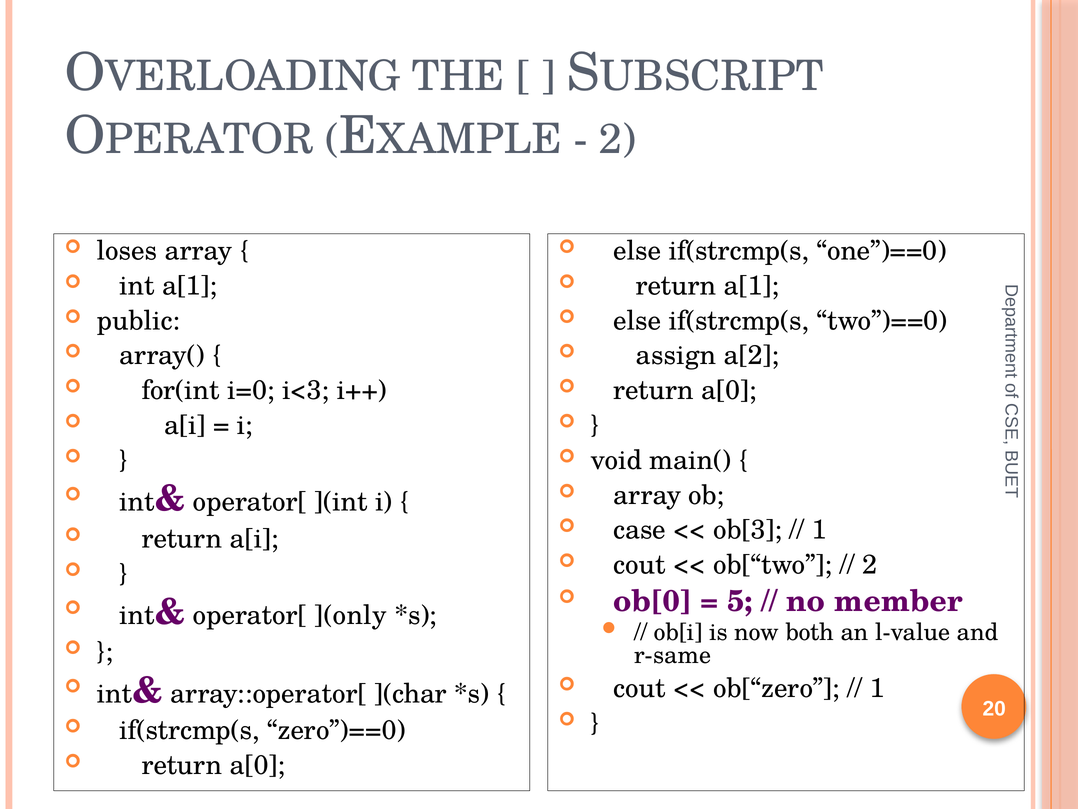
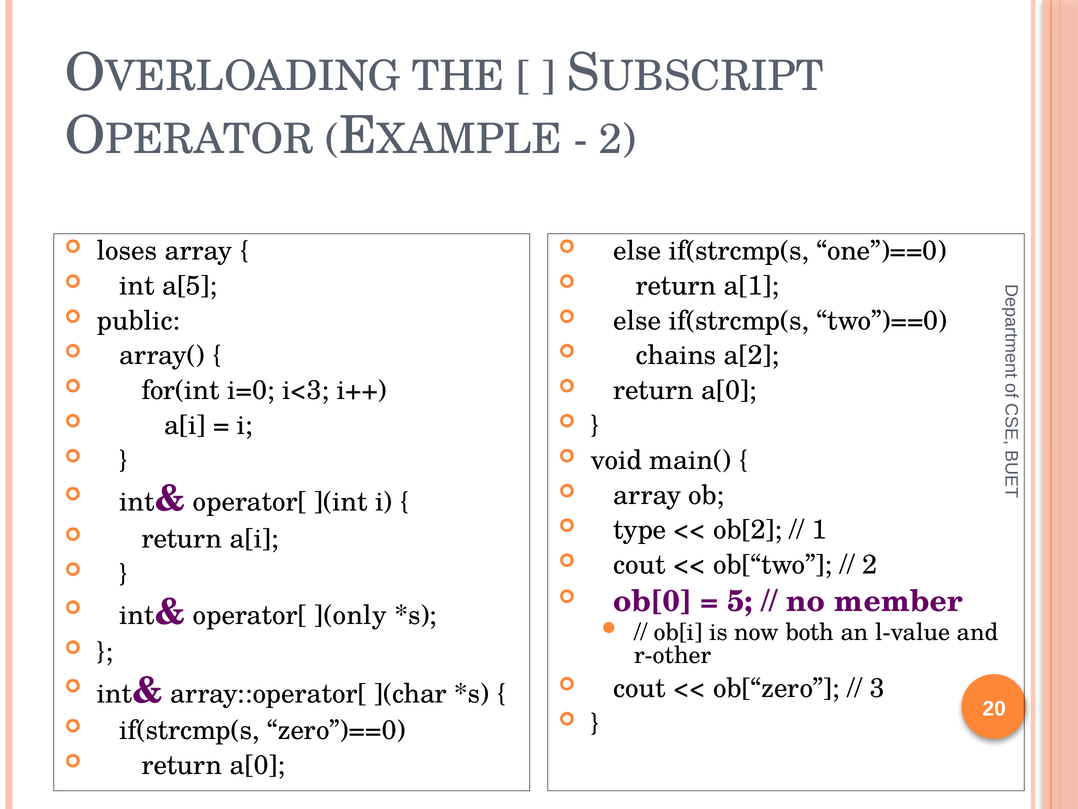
int a[1: a[1 -> a[5
assign: assign -> chains
case: case -> type
ob[3: ob[3 -> ob[2
r-same: r-same -> r-other
1 at (877, 688): 1 -> 3
